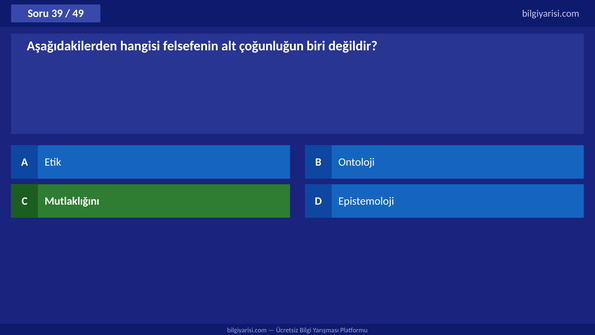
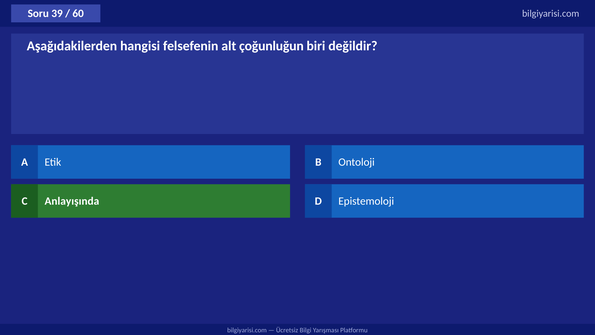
49: 49 -> 60
Mutlaklığını: Mutlaklığını -> Anlayışında
